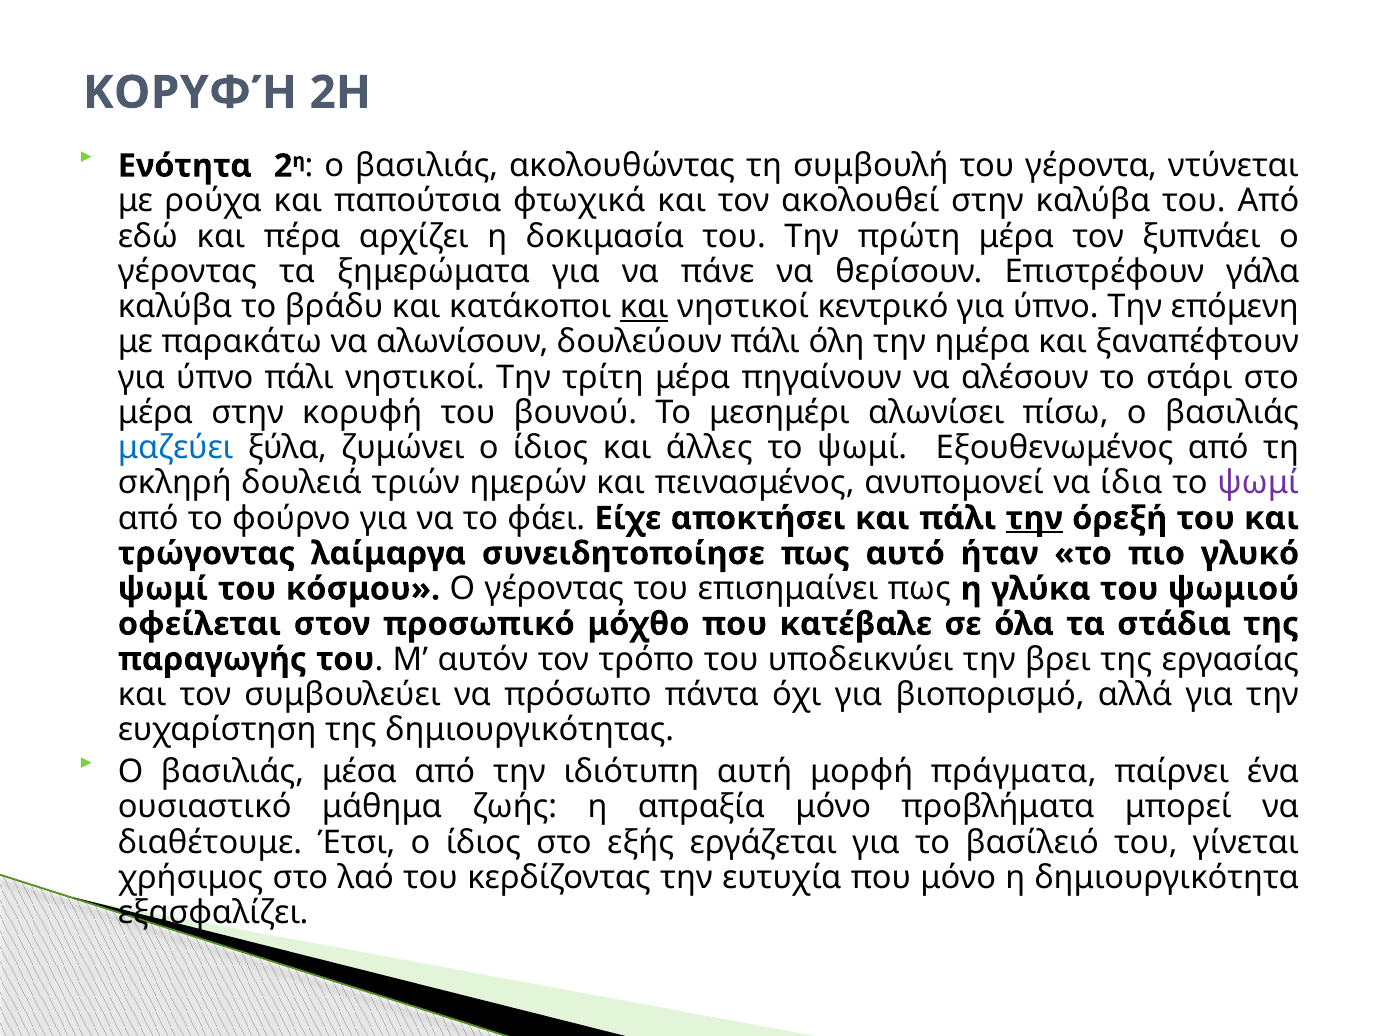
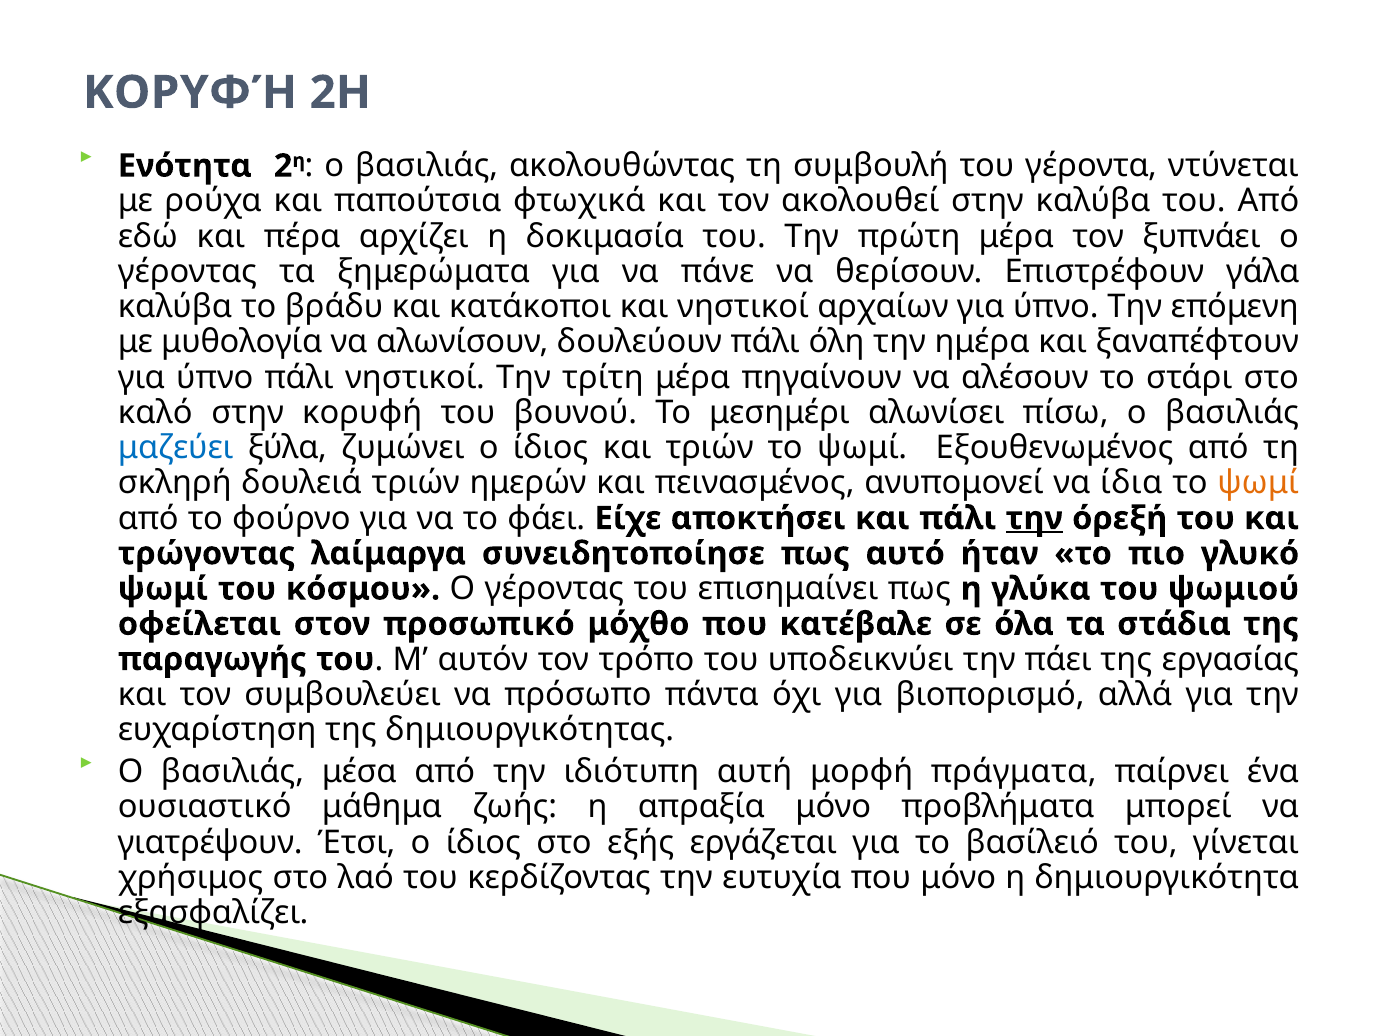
και at (644, 307) underline: present -> none
κεντρικό: κεντρικό -> αρχαίων
παρακάτω: παρακάτω -> μυθολογία
μέρα at (155, 413): μέρα -> καλό
και άλλες: άλλες -> τριών
ψωμί at (1258, 483) colour: purple -> orange
βρει: βρει -> πάει
διαθέτουμε: διαθέτουμε -> γιατρέψουν
